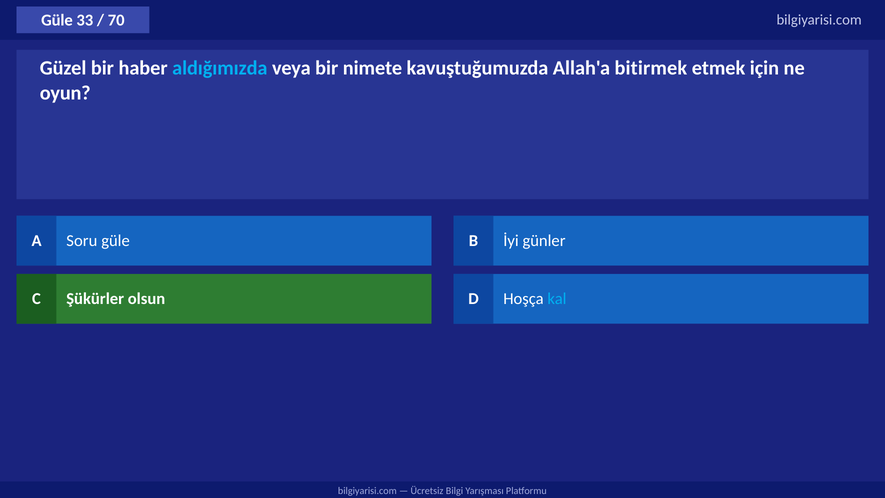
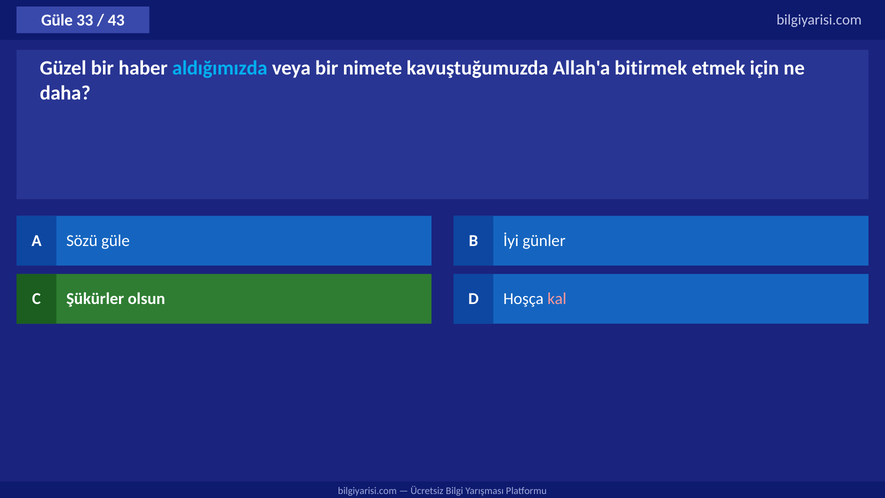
70: 70 -> 43
oyun: oyun -> daha
Soru: Soru -> Sözü
kal colour: light blue -> pink
